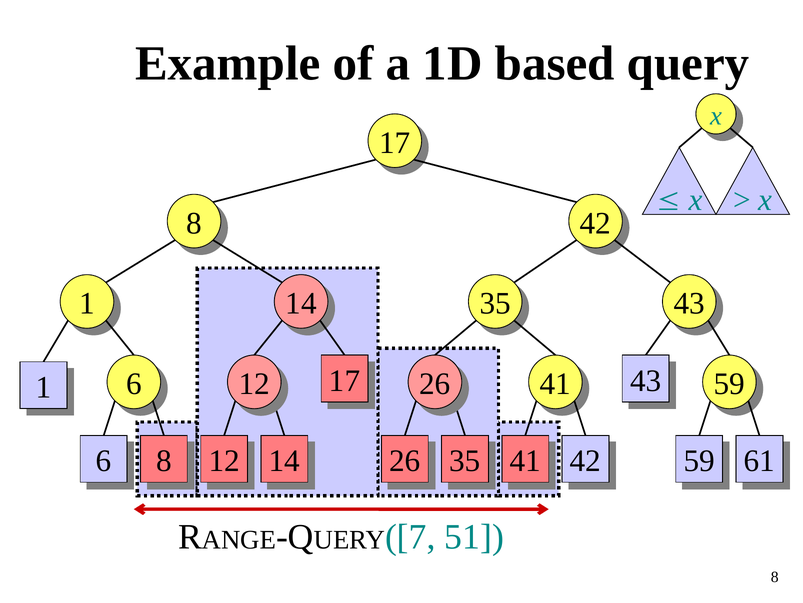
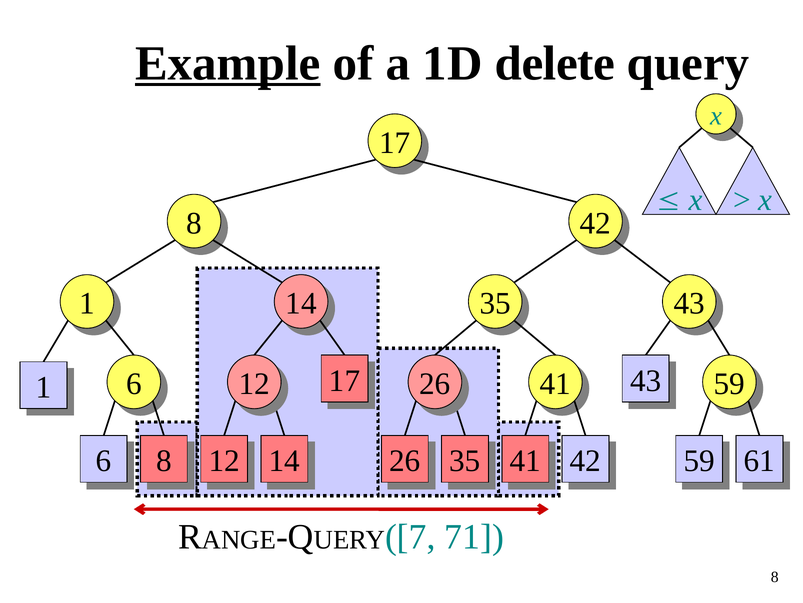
Example underline: none -> present
based: based -> delete
51: 51 -> 71
